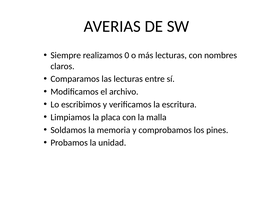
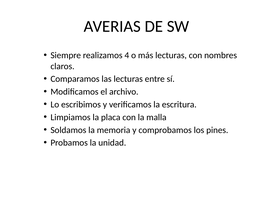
0: 0 -> 4
